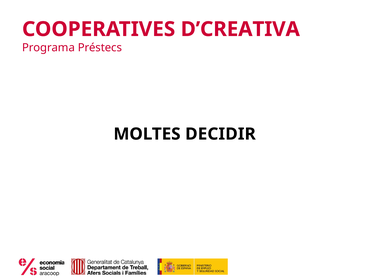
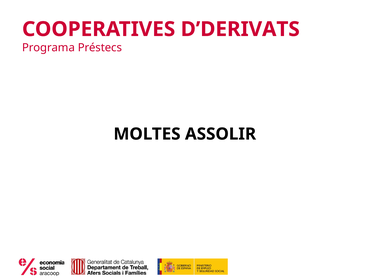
D’CREATIVA: D’CREATIVA -> D’DERIVATS
DECIDIR: DECIDIR -> ASSOLIR
